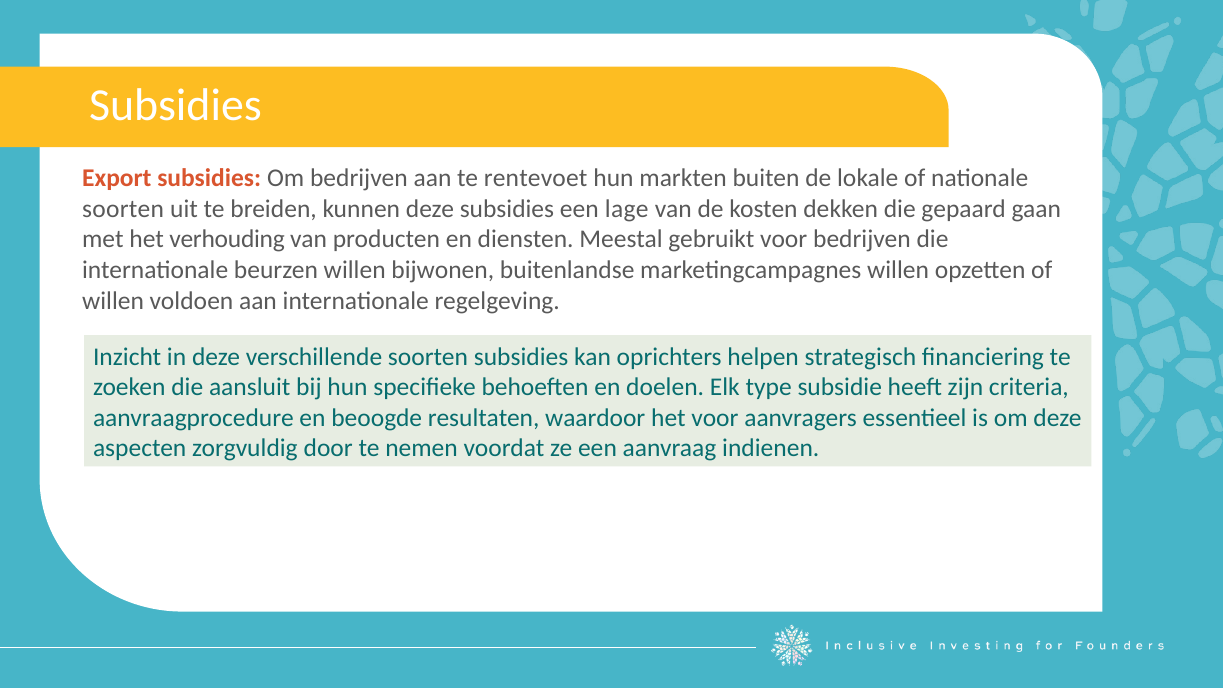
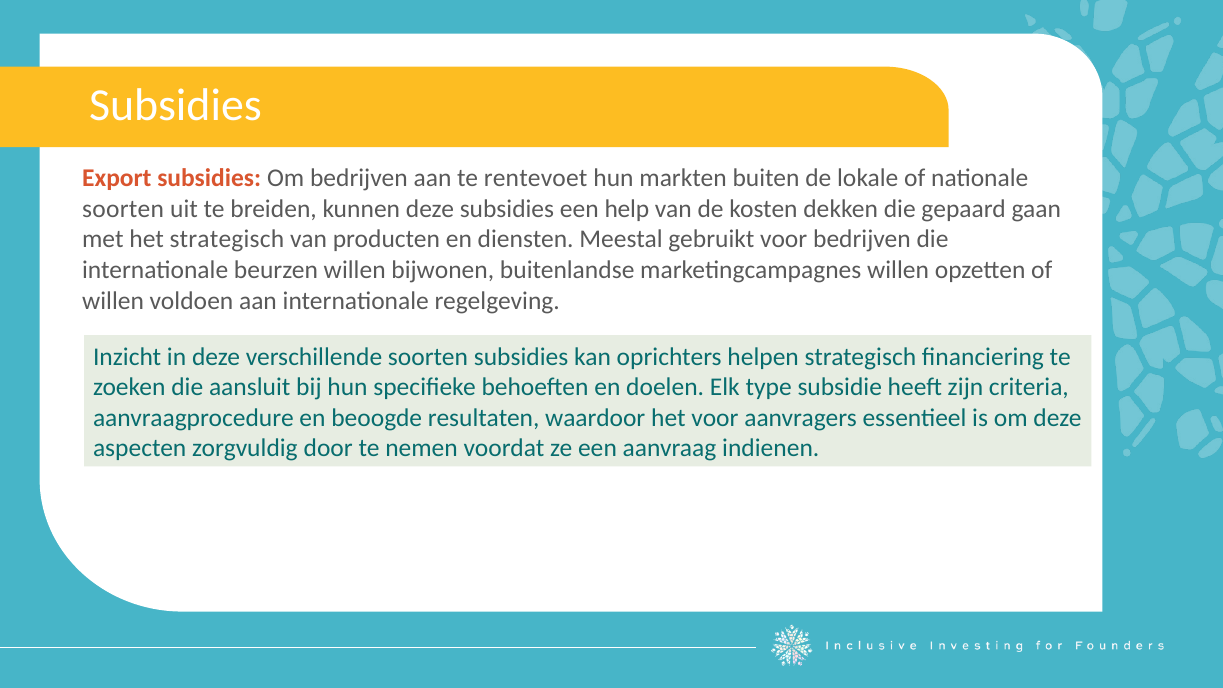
lage: lage -> help
het verhouding: verhouding -> strategisch
